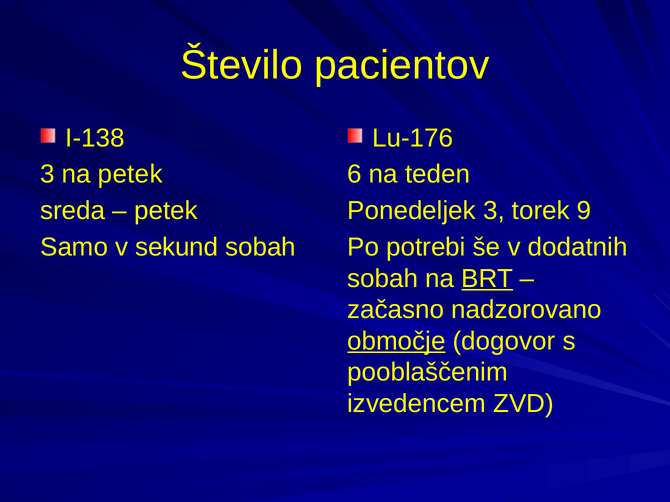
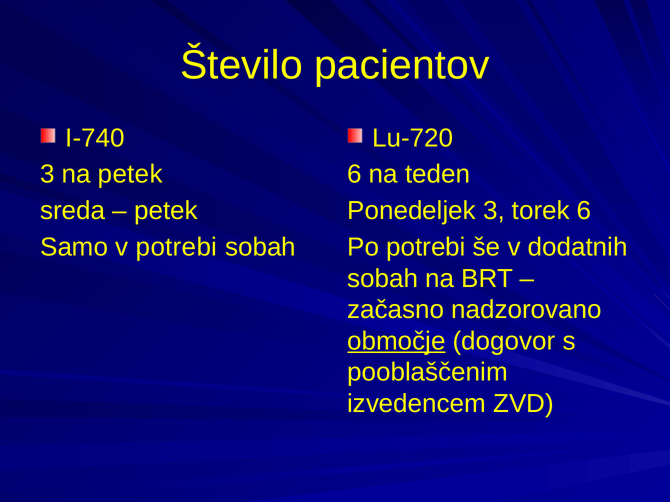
I-138: I-138 -> I-740
Lu-176: Lu-176 -> Lu-720
torek 9: 9 -> 6
v sekund: sekund -> potrebi
BRT underline: present -> none
